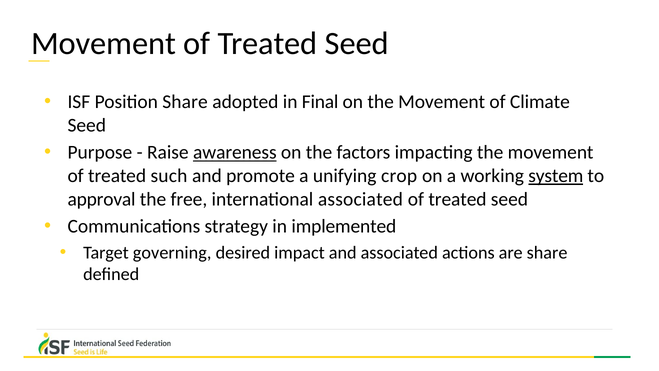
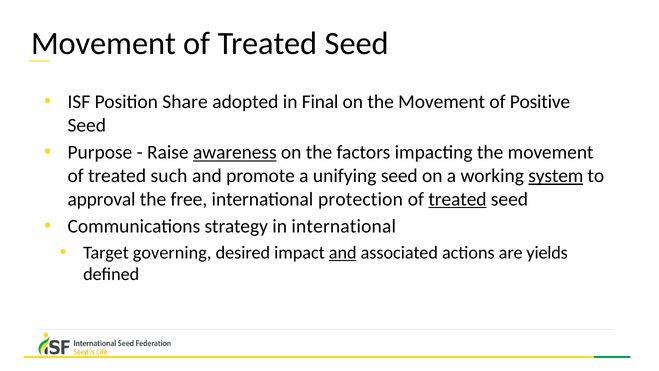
Climate: Climate -> Positive
unifying crop: crop -> seed
international associated: associated -> protection
treated at (457, 199) underline: none -> present
in implemented: implemented -> international
and at (343, 252) underline: none -> present
are share: share -> yields
